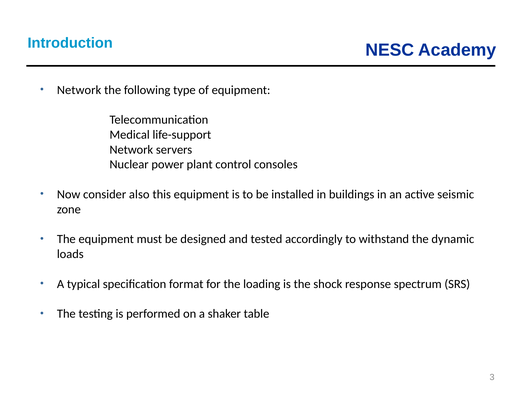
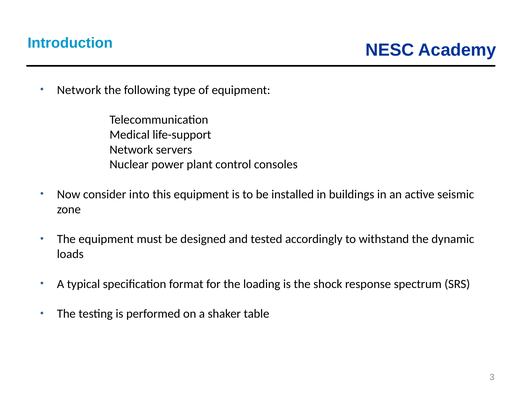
also: also -> into
